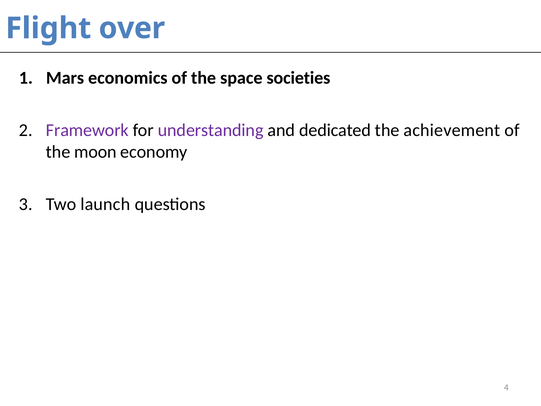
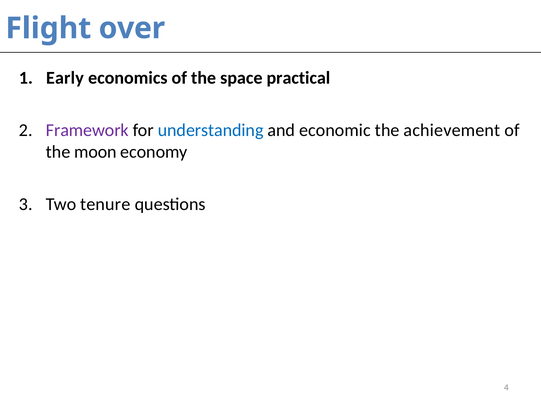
Mars: Mars -> Early
societies: societies -> practical
understanding colour: purple -> blue
dedicated: dedicated -> economic
launch: launch -> tenure
